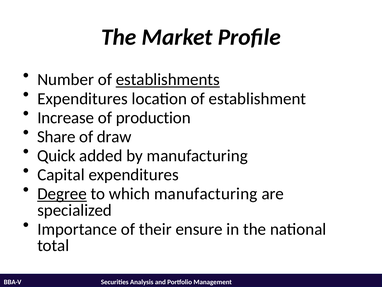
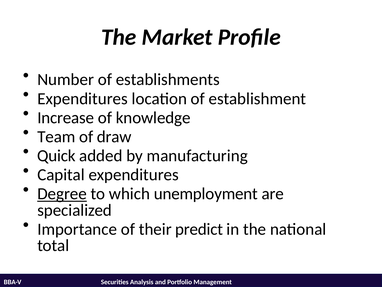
establishments underline: present -> none
production: production -> knowledge
Share: Share -> Team
which manufacturing: manufacturing -> unemployment
ensure: ensure -> predict
